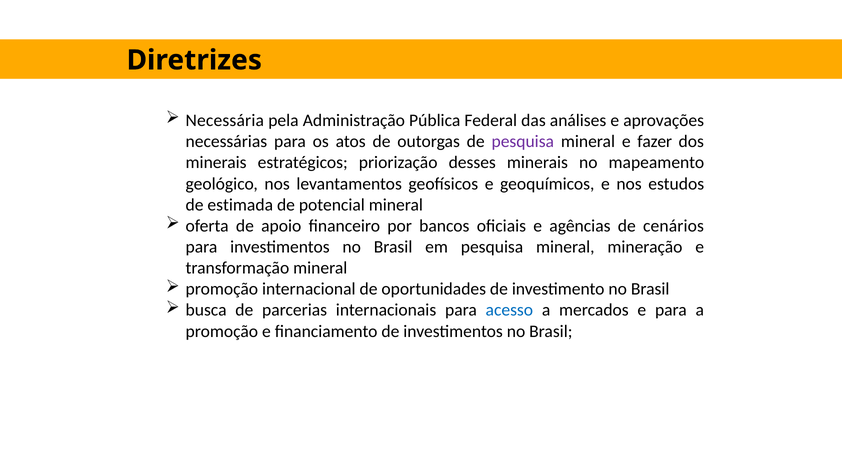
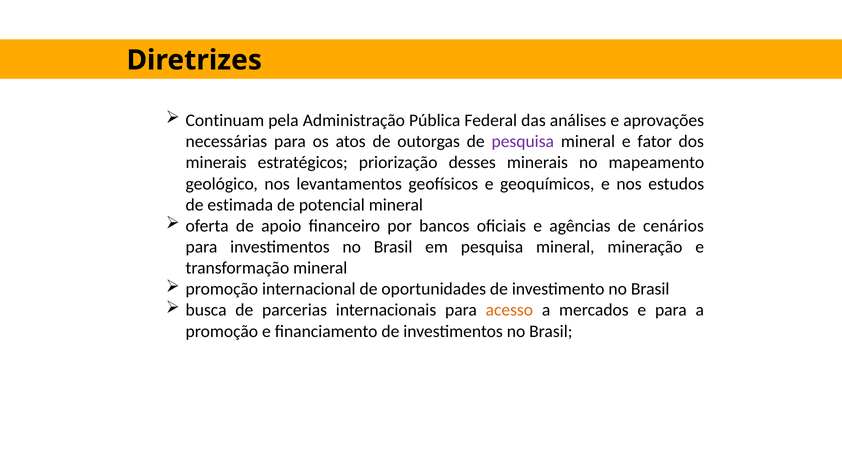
Necessária: Necessária -> Continuam
fazer: fazer -> fator
acesso colour: blue -> orange
